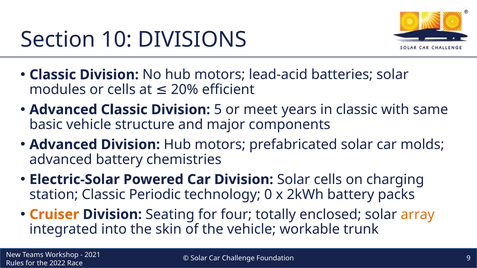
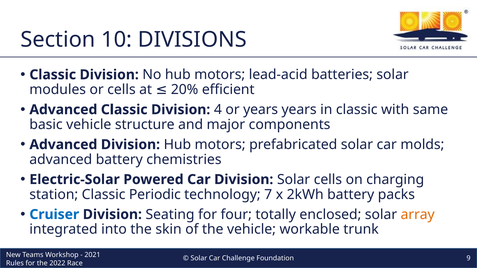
5: 5 -> 4
or meet: meet -> years
0: 0 -> 7
Cruiser colour: orange -> blue
